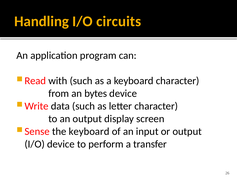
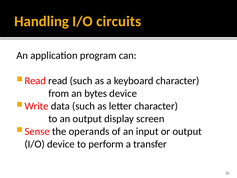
with: with -> read
the keyboard: keyboard -> operands
